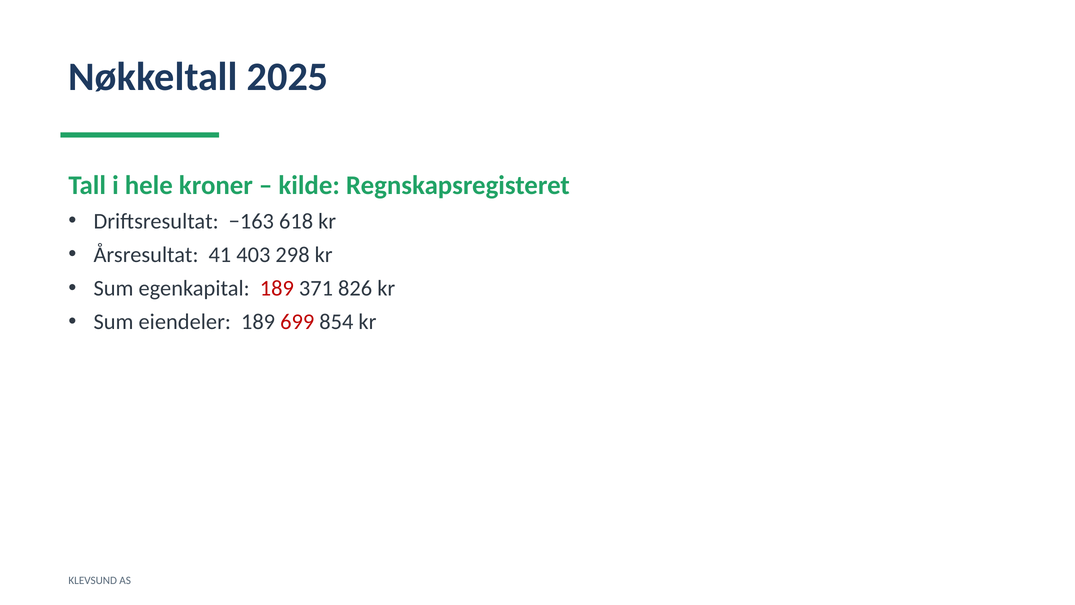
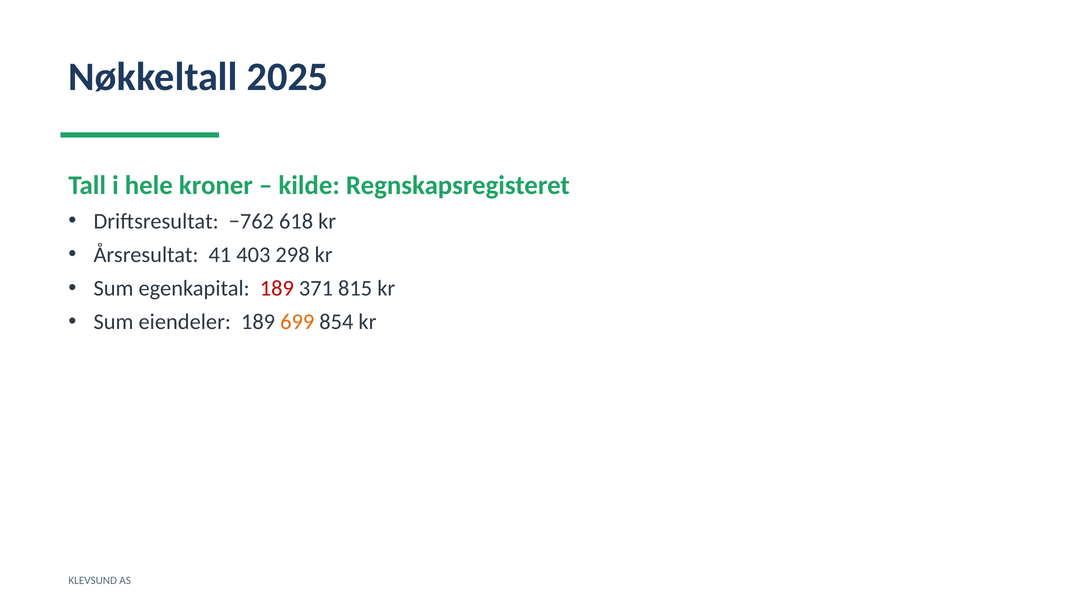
−163: −163 -> −762
826: 826 -> 815
699 colour: red -> orange
